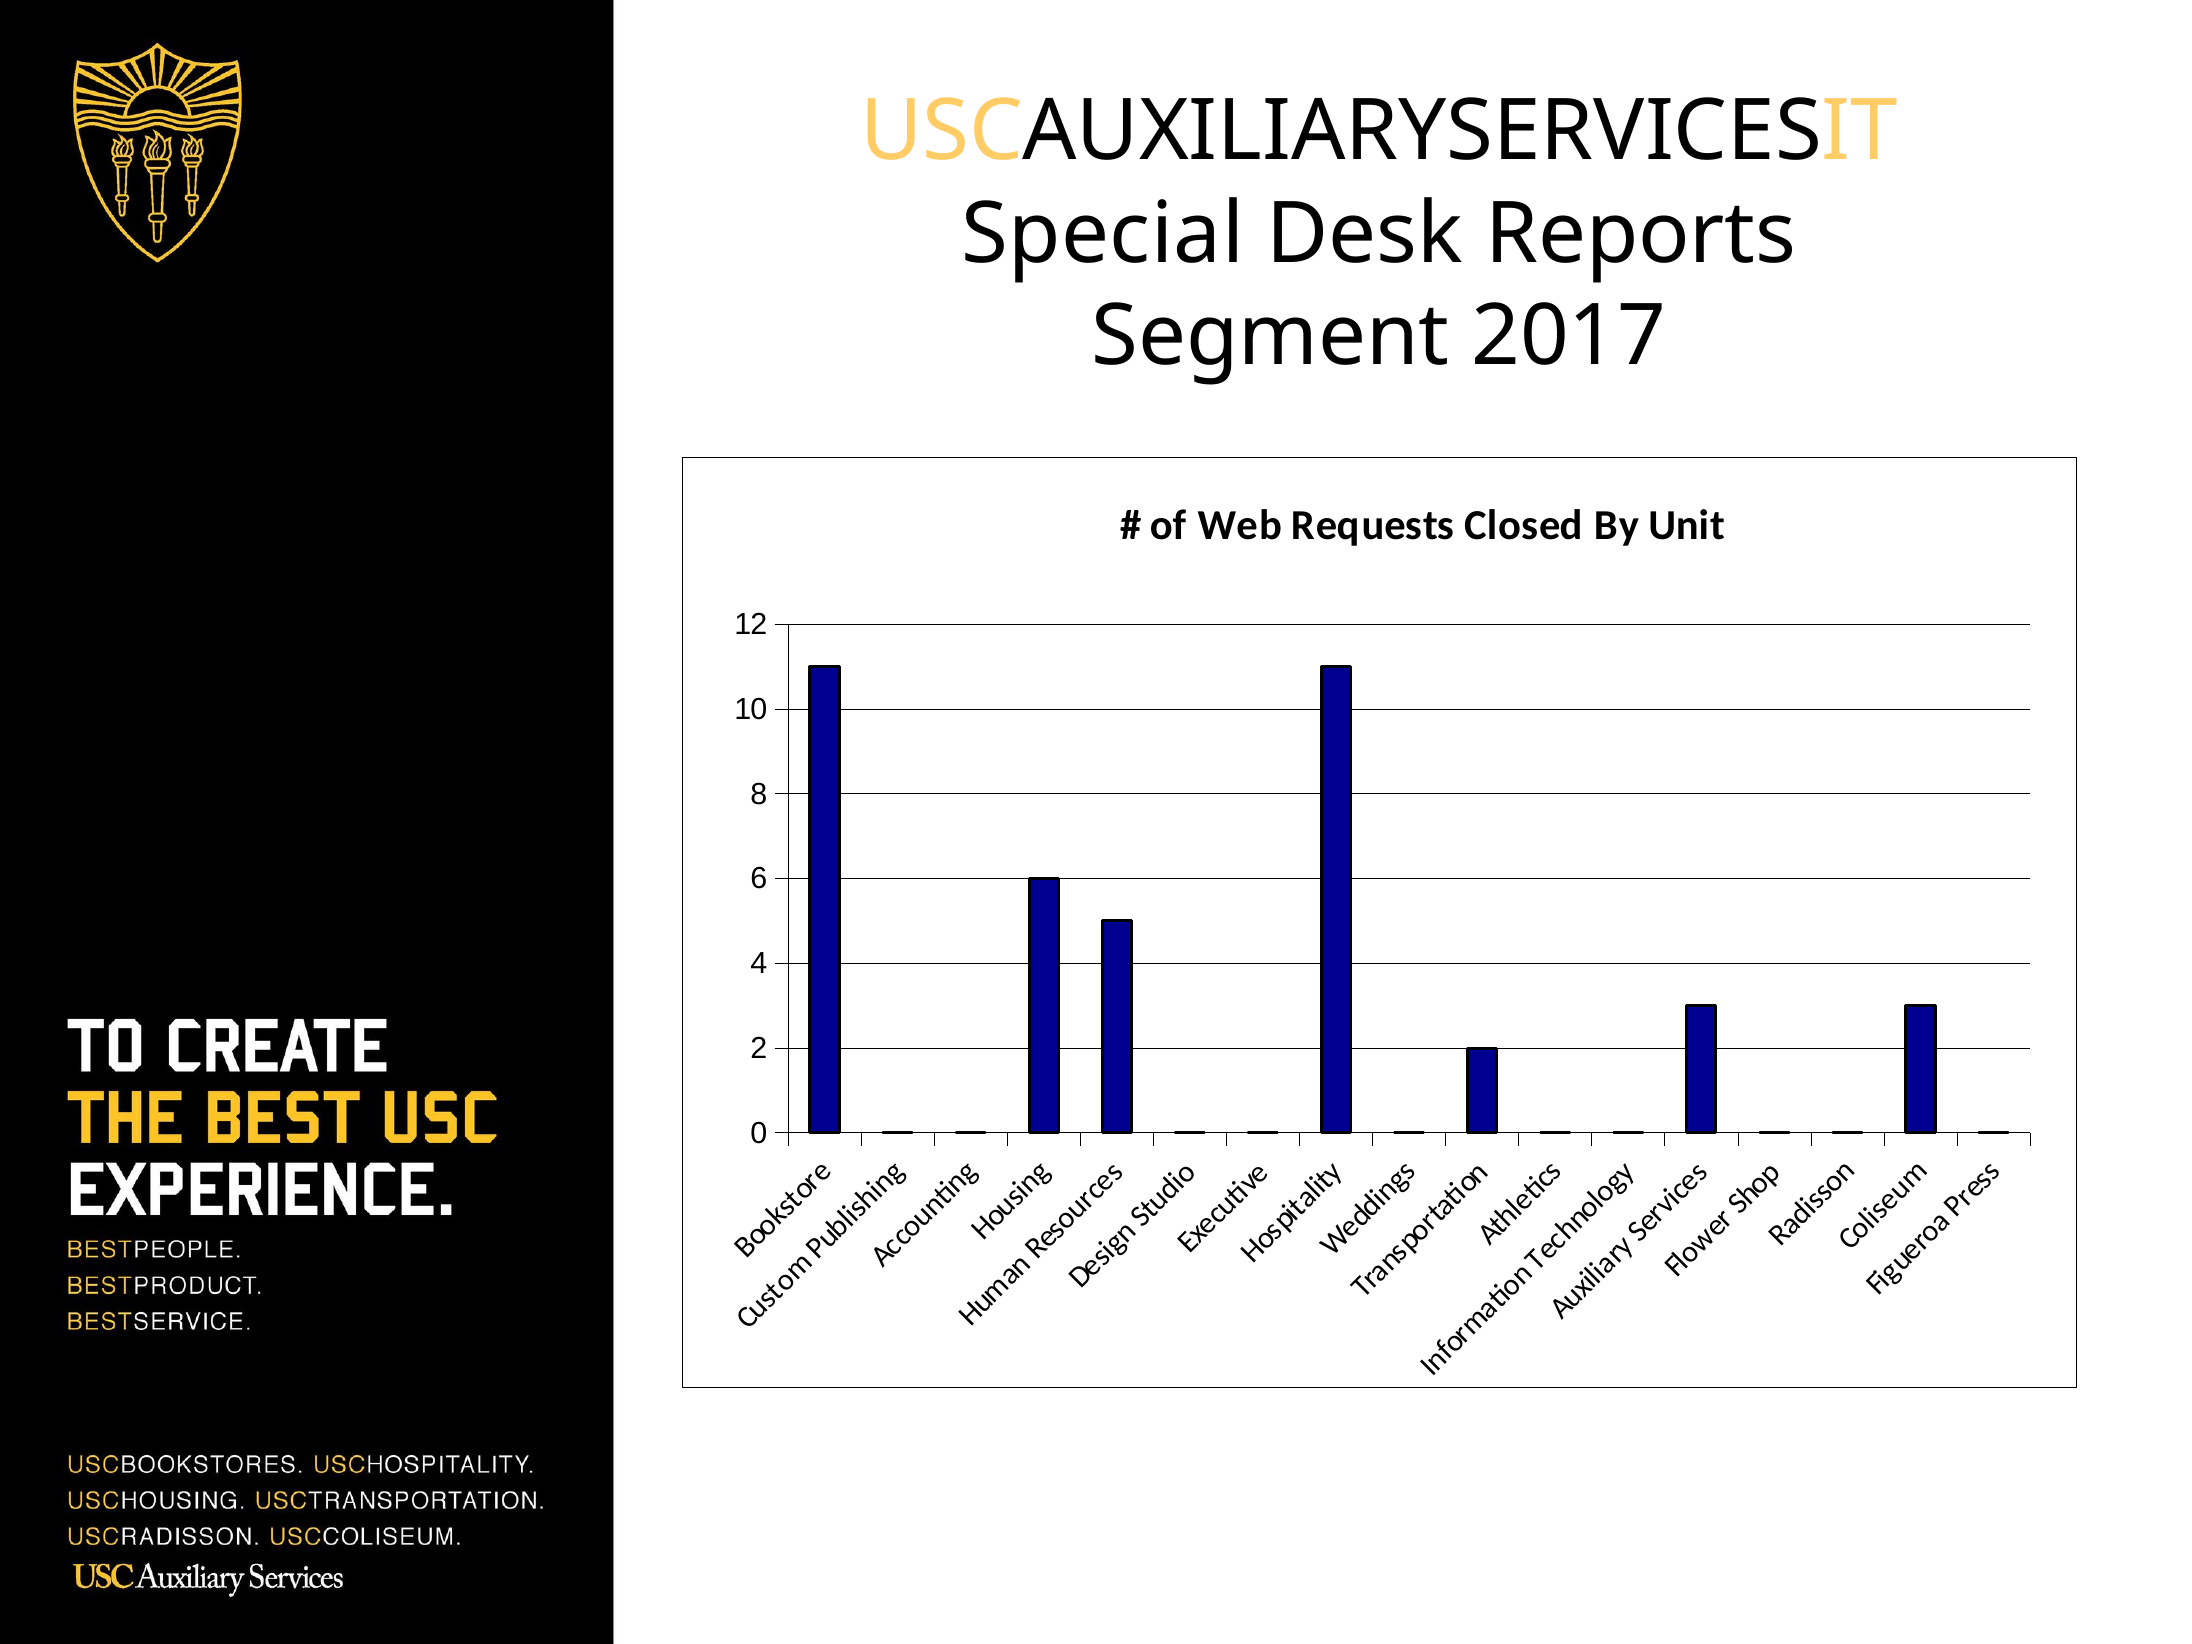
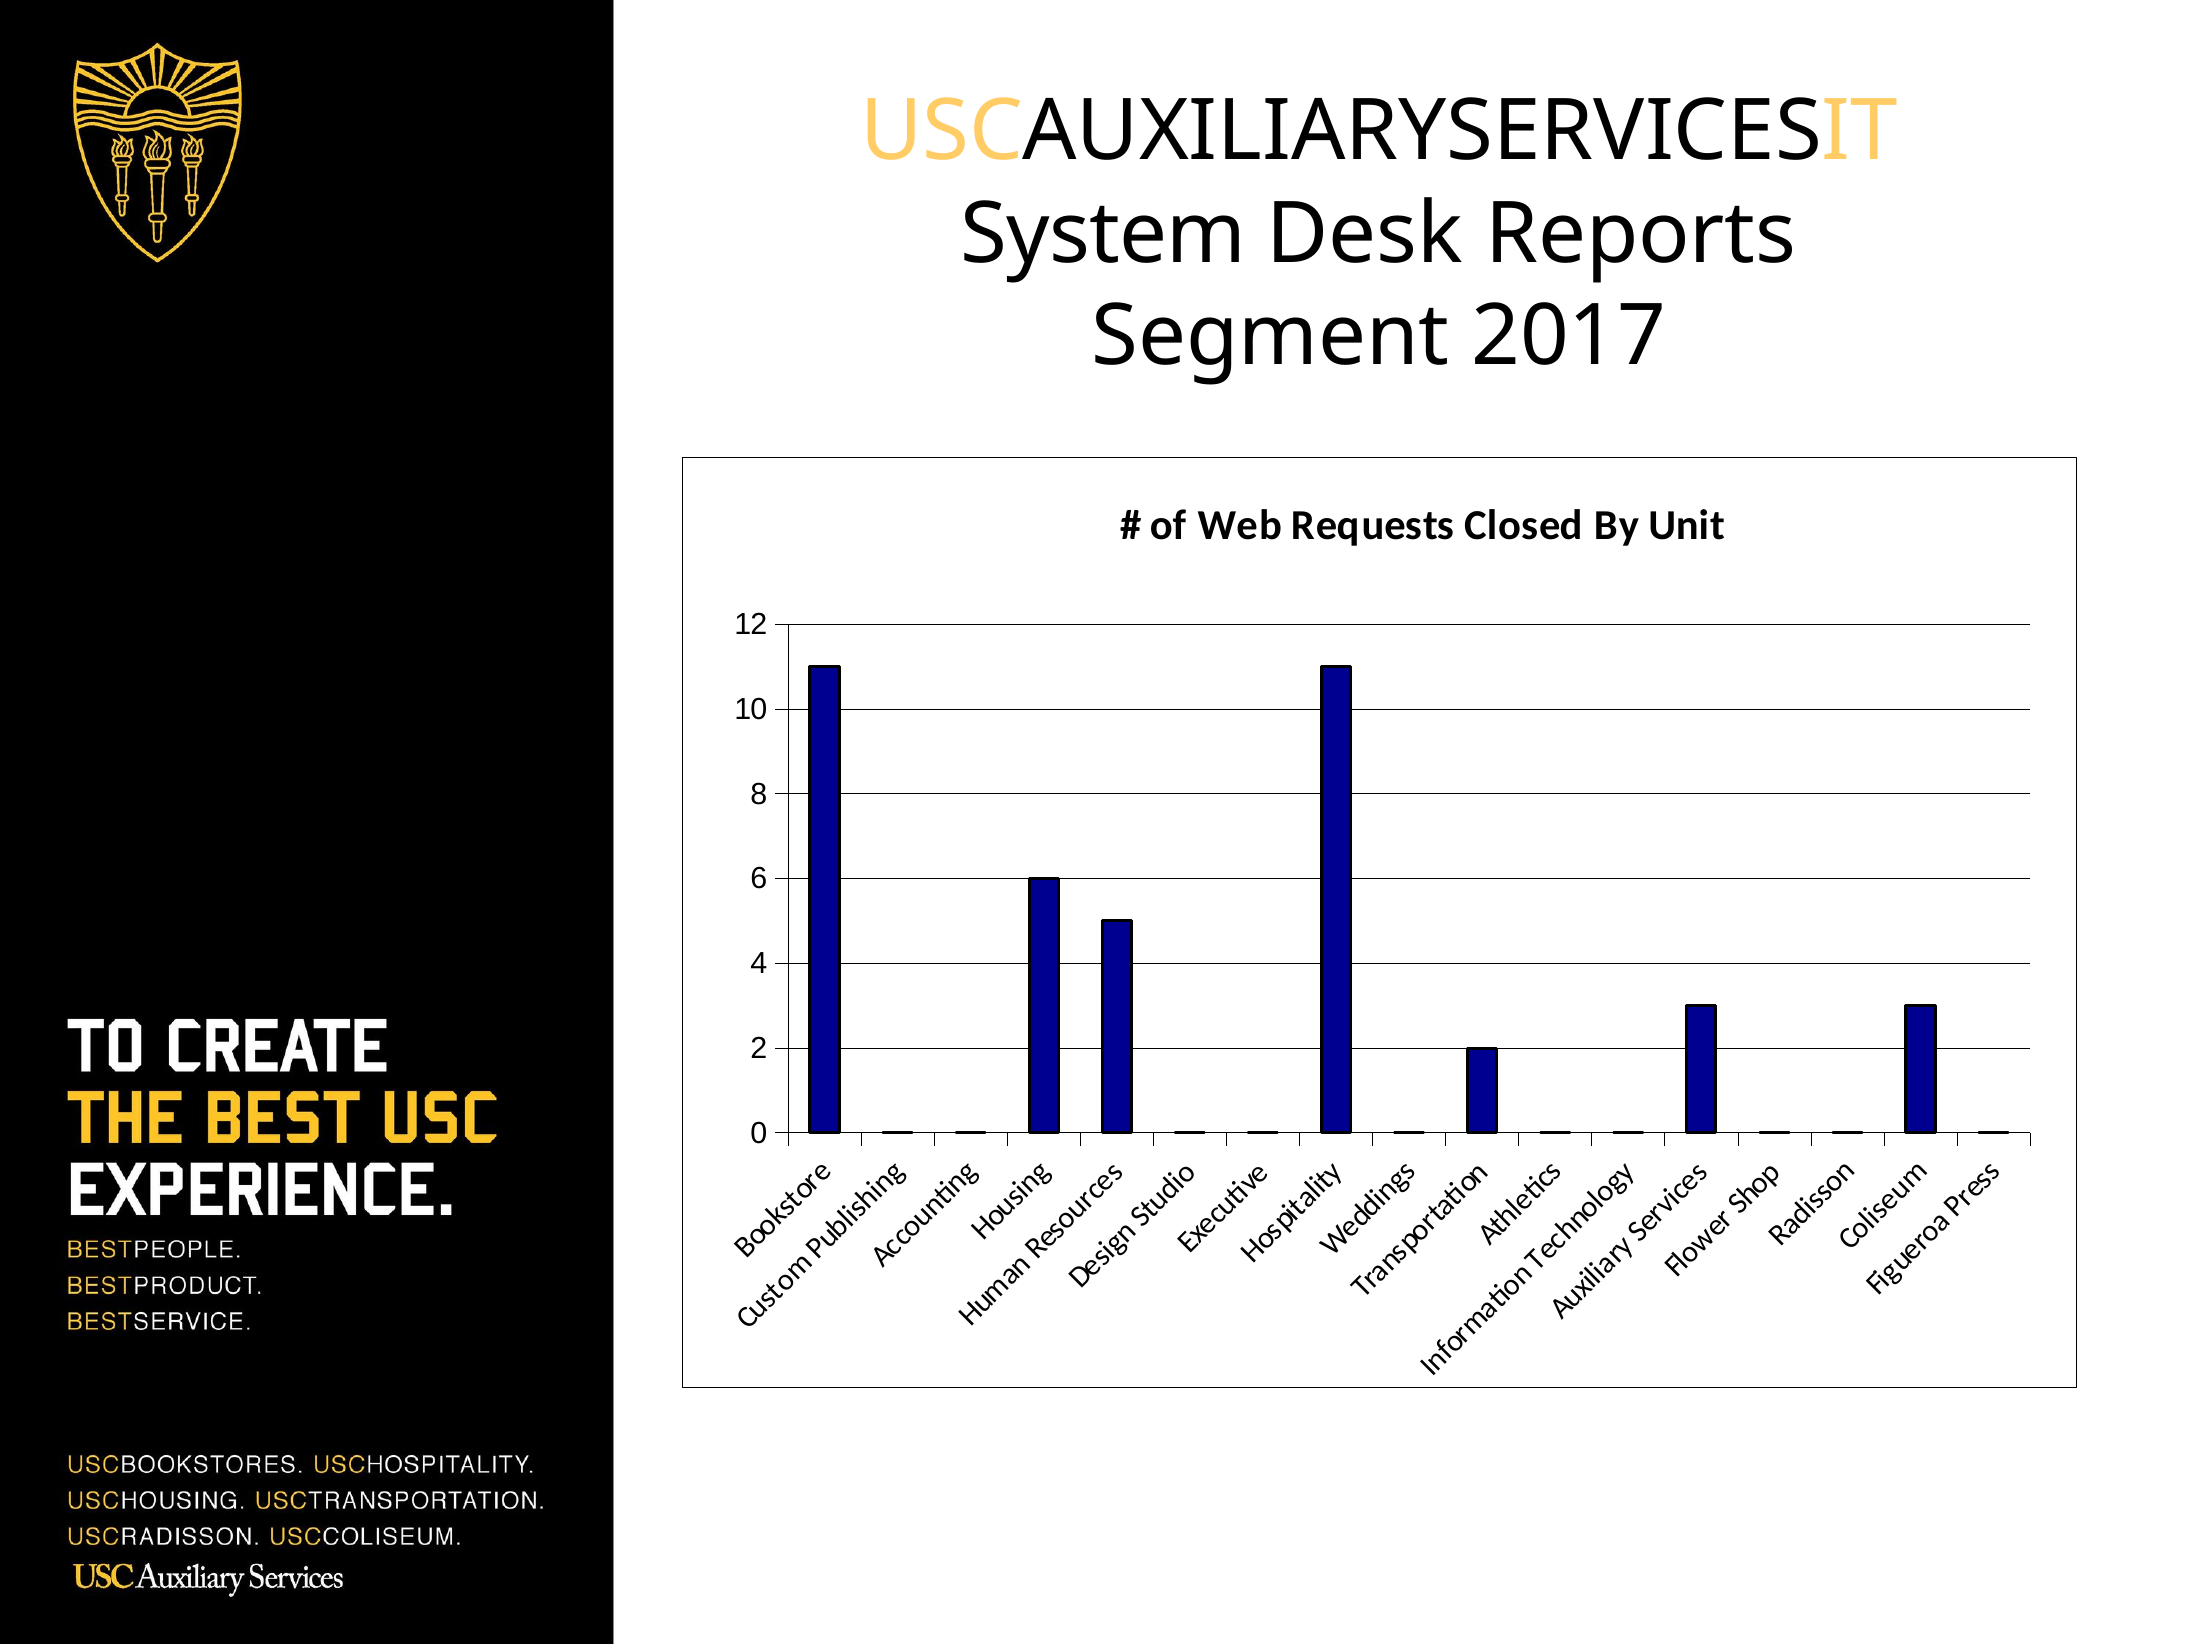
Special: Special -> System
